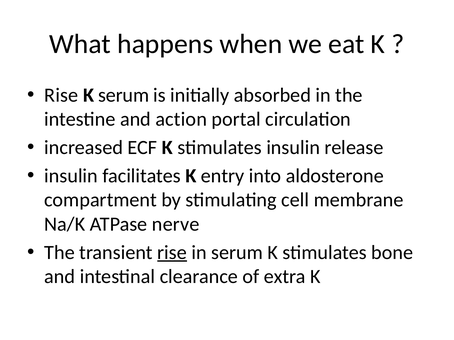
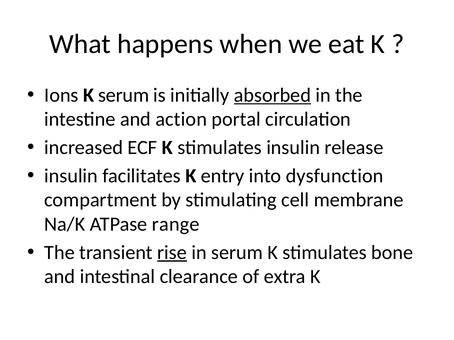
Rise at (61, 95): Rise -> Ions
absorbed underline: none -> present
aldosterone: aldosterone -> dysfunction
nerve: nerve -> range
